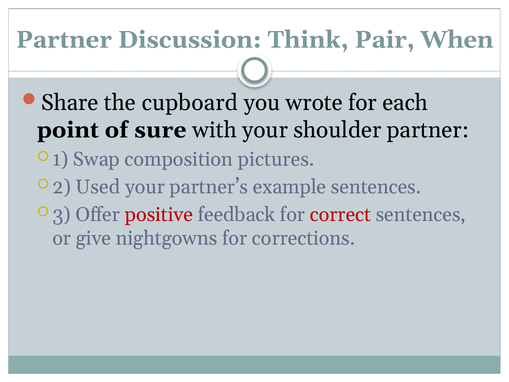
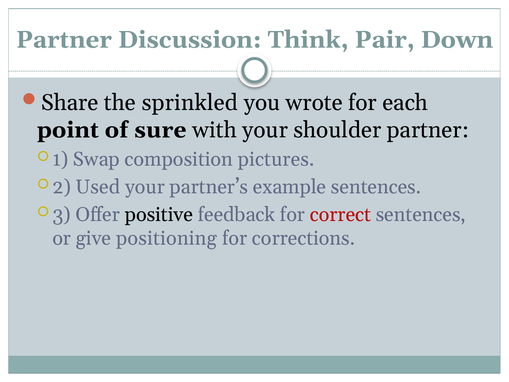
When: When -> Down
cupboard: cupboard -> sprinkled
positive colour: red -> black
nightgowns: nightgowns -> positioning
